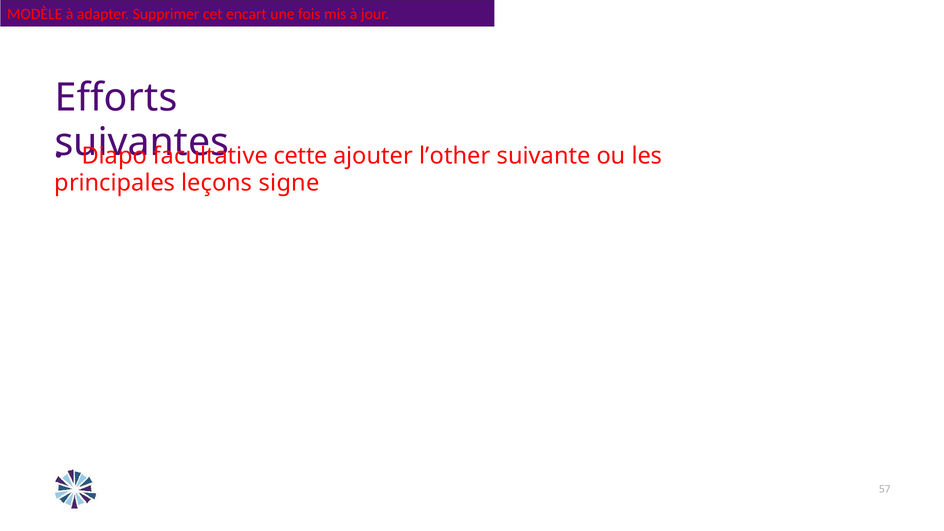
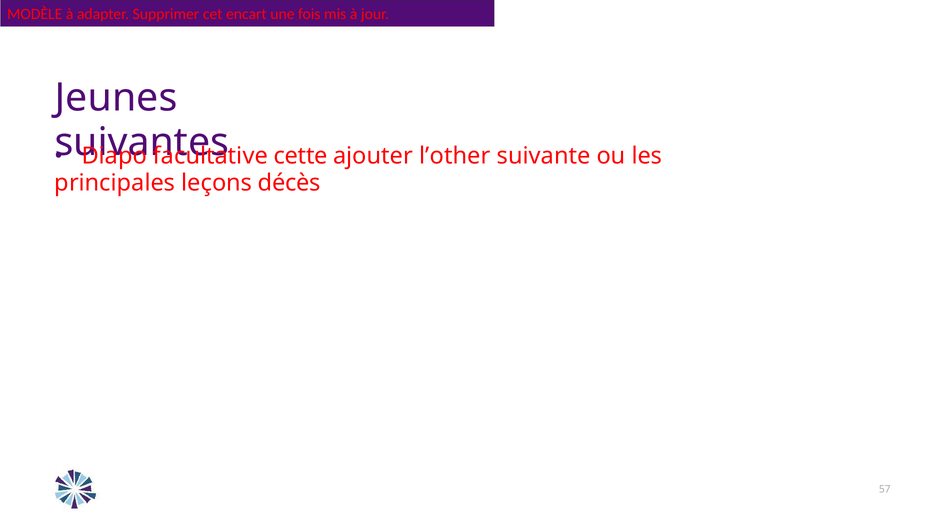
Efforts: Efforts -> Jeunes
signe: signe -> décès
